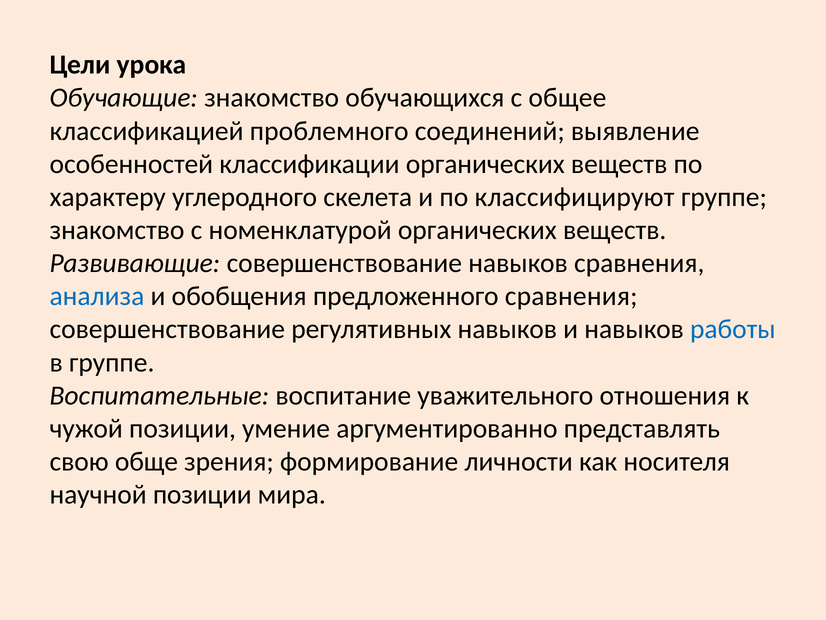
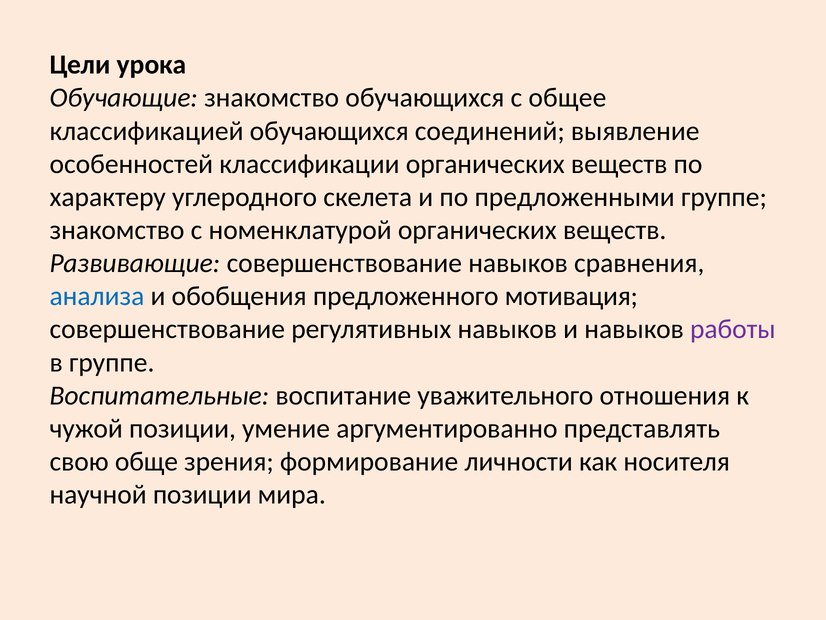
классификацией проблемного: проблемного -> обучающихся
классифицируют: классифицируют -> предложенными
предложенного сравнения: сравнения -> мотивация
работы colour: blue -> purple
